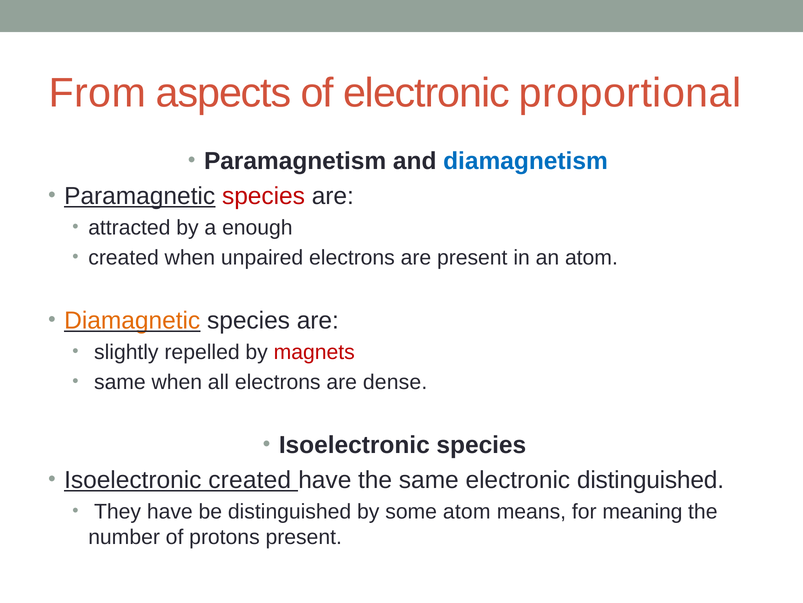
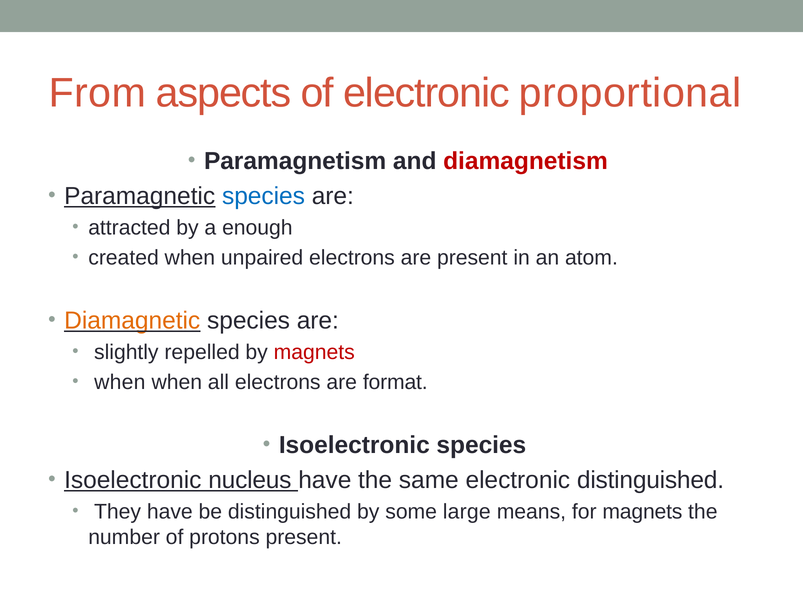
diamagnetism colour: blue -> red
species at (263, 196) colour: red -> blue
same at (120, 382): same -> when
dense: dense -> format
Isoelectronic created: created -> nucleus
some atom: atom -> large
for meaning: meaning -> magnets
